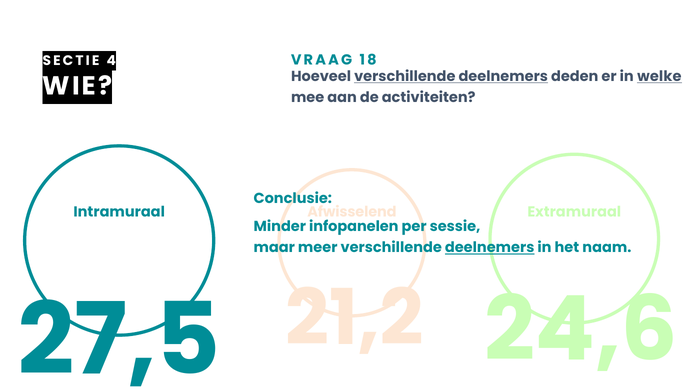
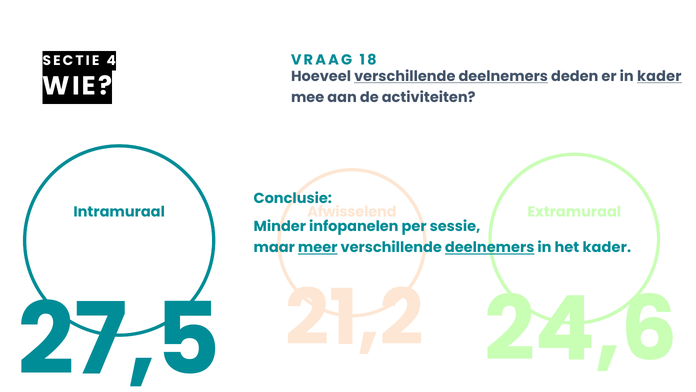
in welke: welke -> kader
meer underline: none -> present
het naam: naam -> kader
